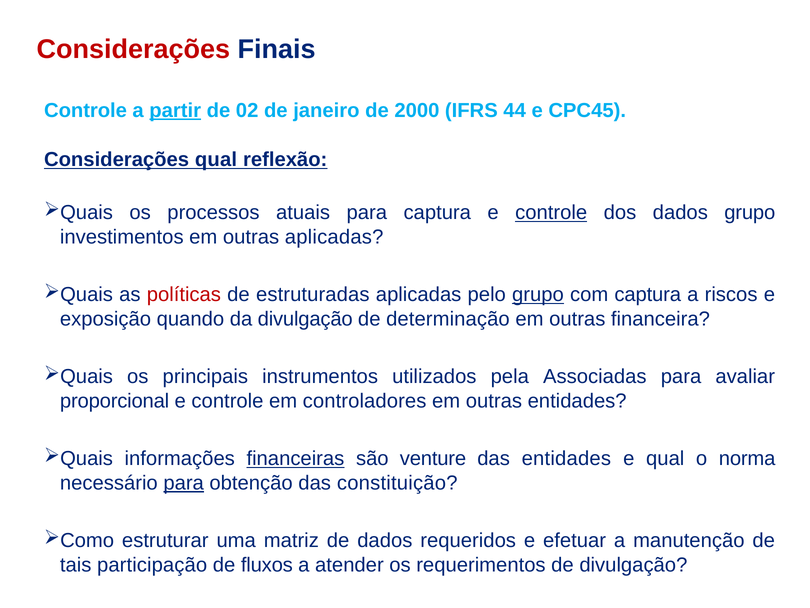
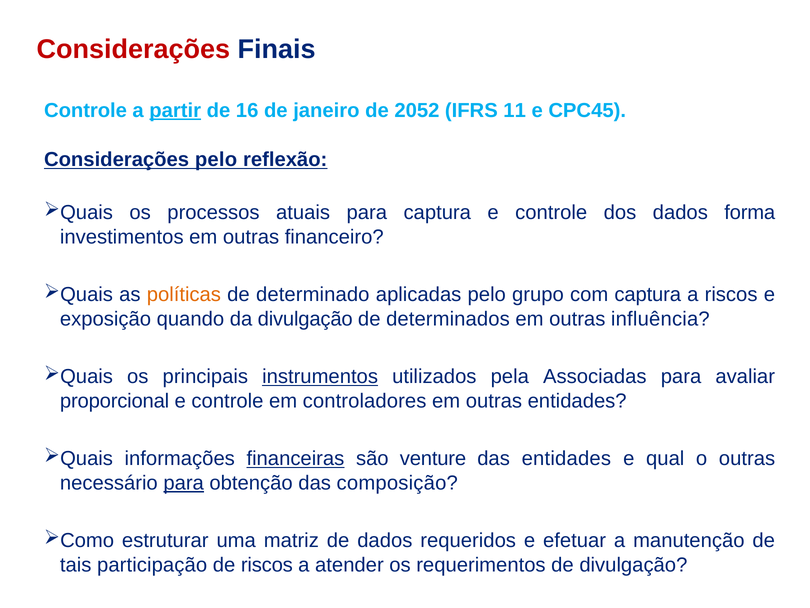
02: 02 -> 16
2000: 2000 -> 2052
44: 44 -> 11
Considerações qual: qual -> pelo
controle at (551, 213) underline: present -> none
dados grupo: grupo -> forma
outras aplicadas: aplicadas -> financeiro
políticas colour: red -> orange
estruturadas: estruturadas -> determinado
grupo at (538, 295) underline: present -> none
determinação: determinação -> determinados
financeira: financeira -> influência
instrumentos underline: none -> present
o norma: norma -> outras
constituição: constituição -> composição
de fluxos: fluxos -> riscos
